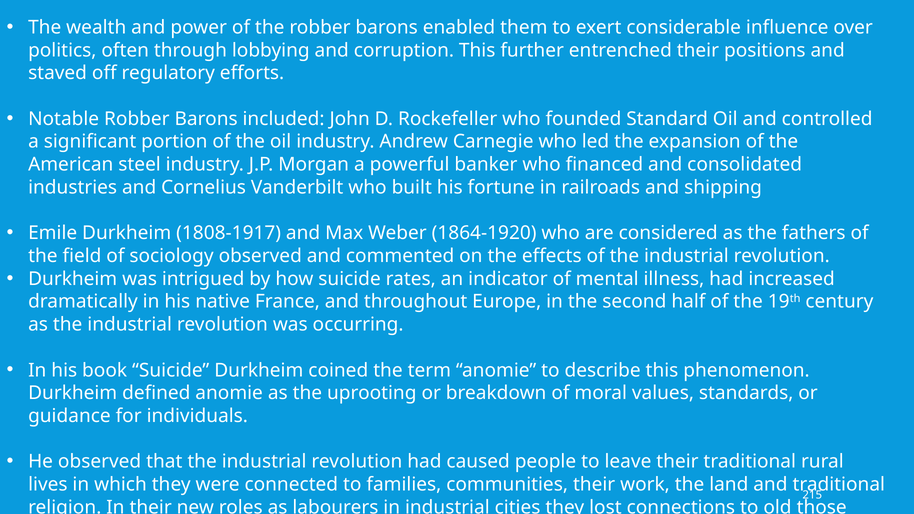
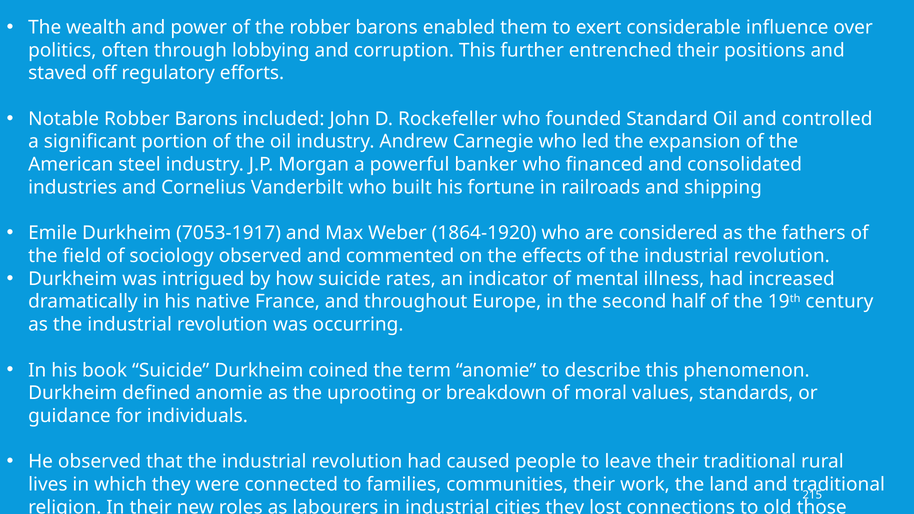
1808-1917: 1808-1917 -> 7053-1917
